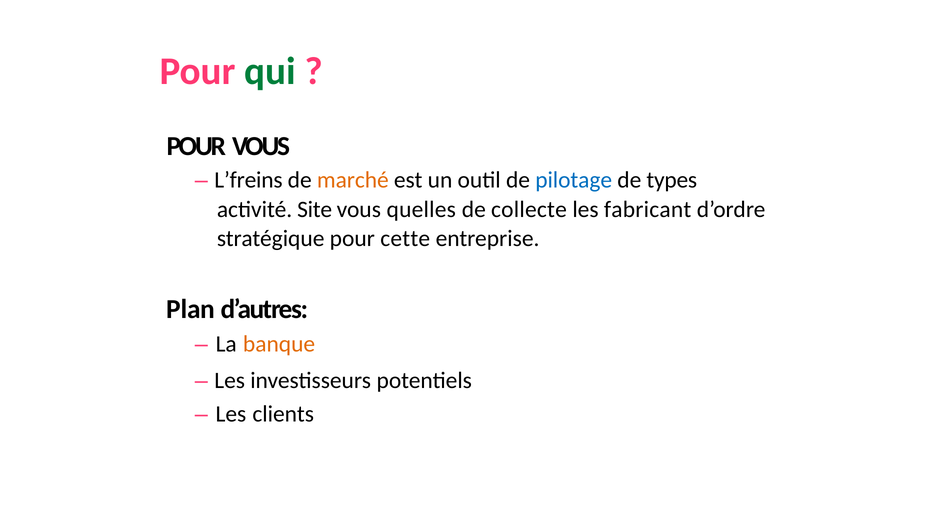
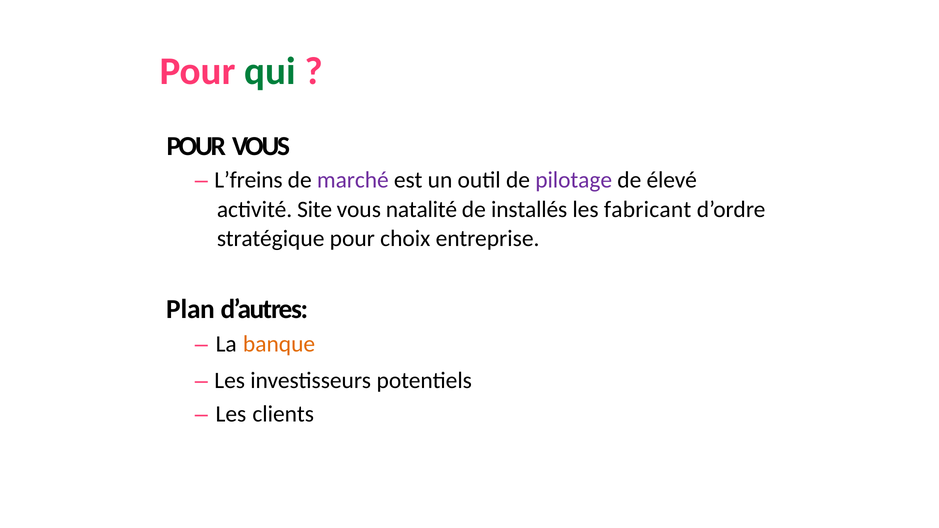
marché colour: orange -> purple
pilotage colour: blue -> purple
types: types -> élevé
quelles: quelles -> natalité
collecte: collecte -> installés
cette: cette -> choix
